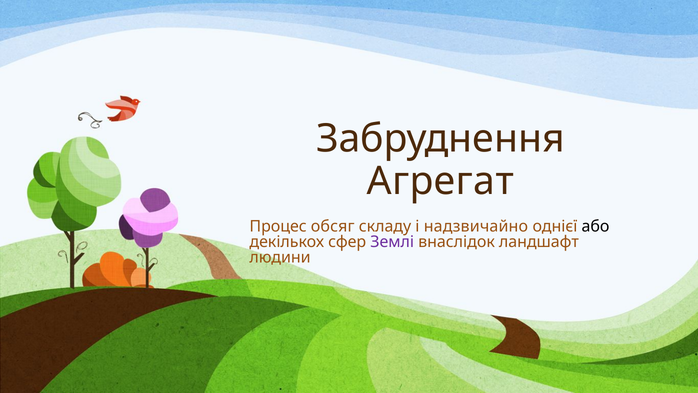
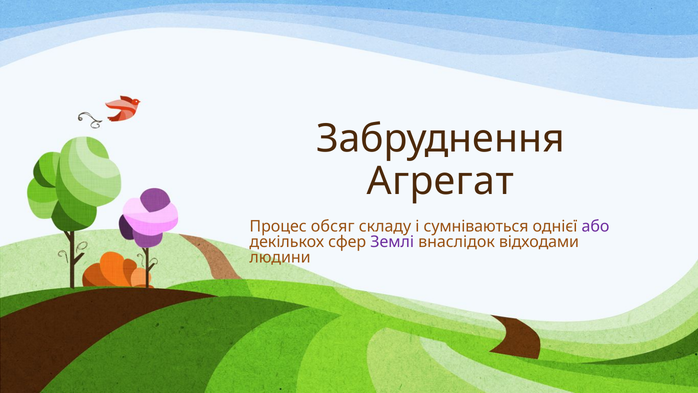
надзвичайно: надзвичайно -> сумніваються
або colour: black -> purple
ландшафт: ландшафт -> відходами
